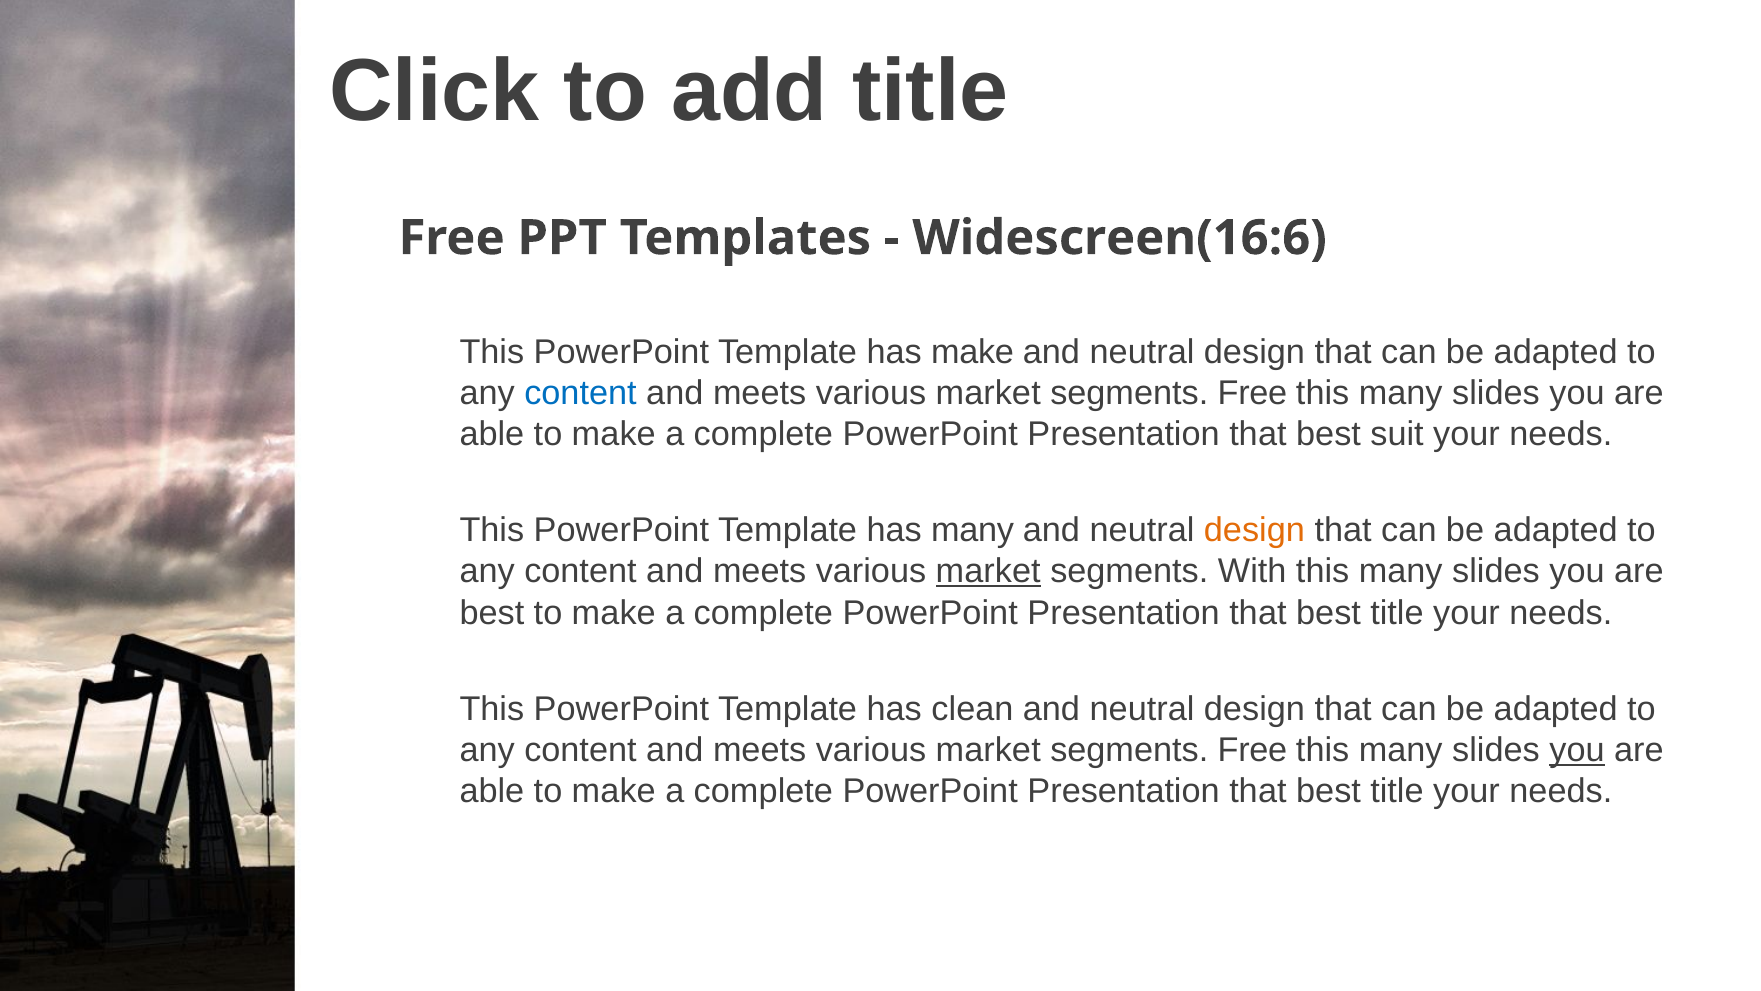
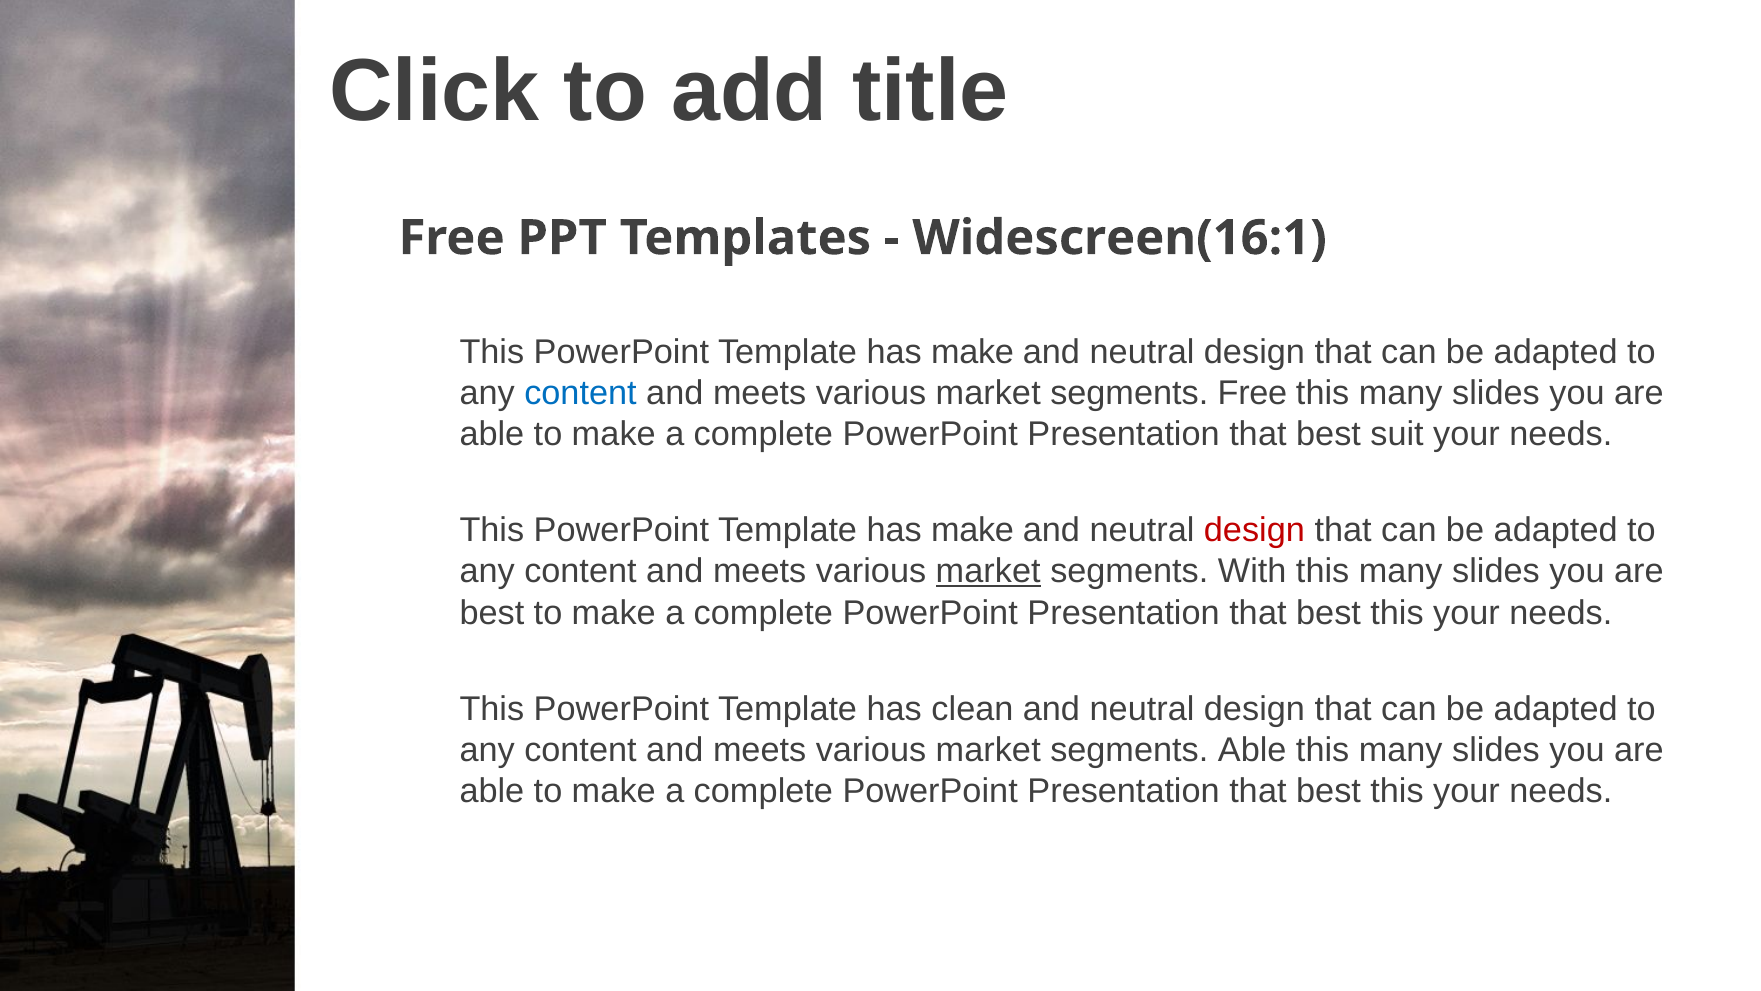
Widescreen(16:6: Widescreen(16:6 -> Widescreen(16:1
many at (973, 530): many -> make
design at (1254, 530) colour: orange -> red
title at (1397, 613): title -> this
Free at (1252, 750): Free -> Able
you at (1577, 750) underline: present -> none
title at (1397, 791): title -> this
